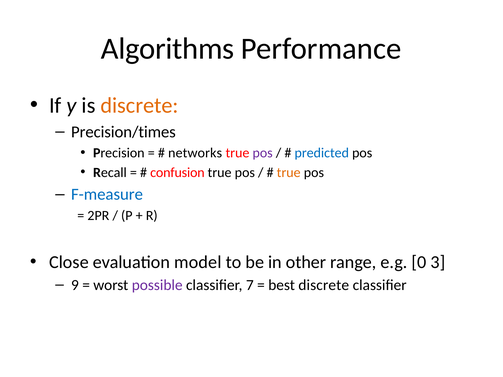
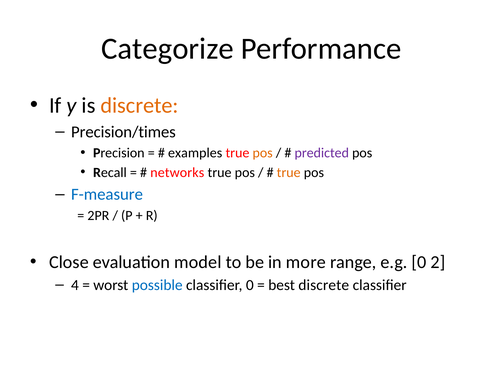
Algorithms: Algorithms -> Categorize
networks: networks -> examples
pos at (263, 153) colour: purple -> orange
predicted colour: blue -> purple
confusion: confusion -> networks
other: other -> more
3: 3 -> 2
9: 9 -> 4
possible colour: purple -> blue
classifier 7: 7 -> 0
